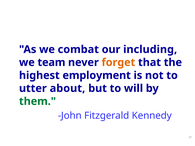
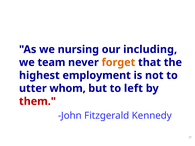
combat: combat -> nursing
about: about -> whom
will: will -> left
them colour: green -> red
